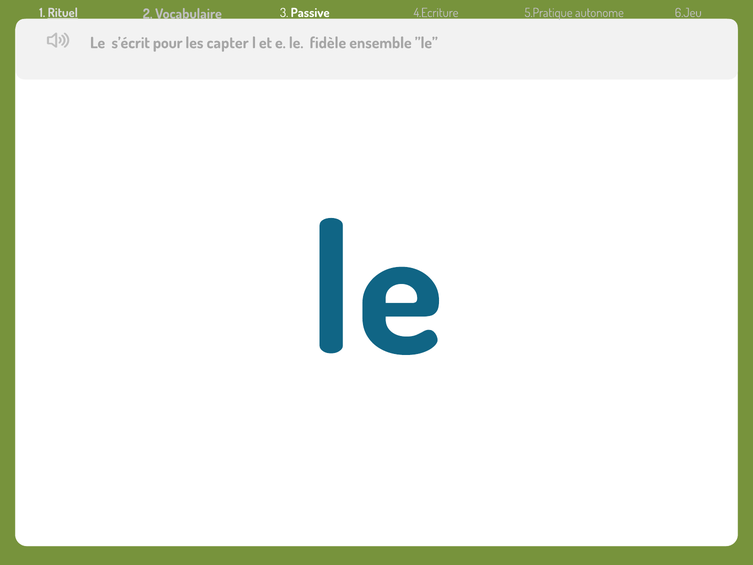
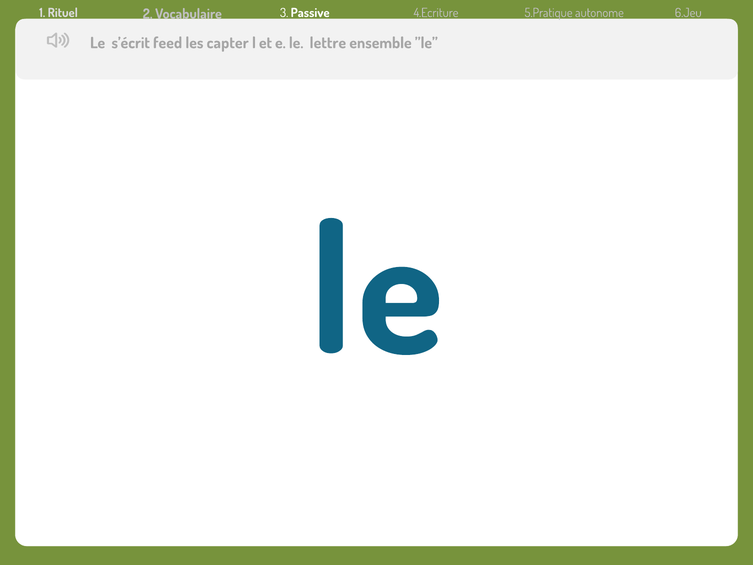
Rituel underline: present -> none
pour: pour -> feed
fidèle: fidèle -> lettre
